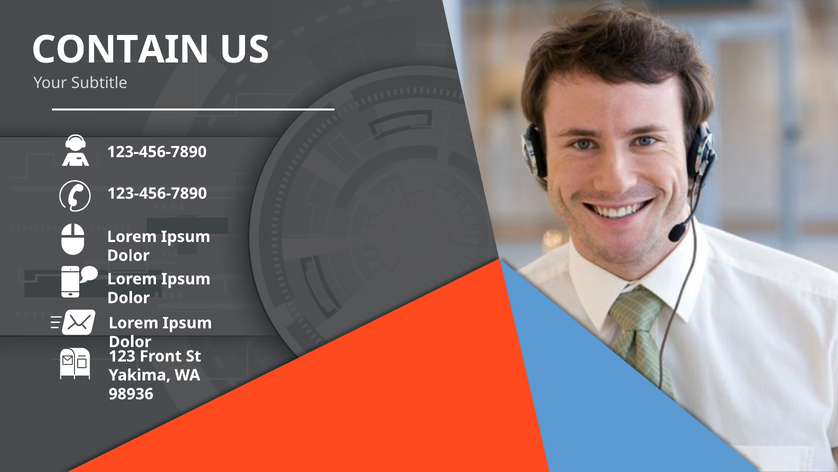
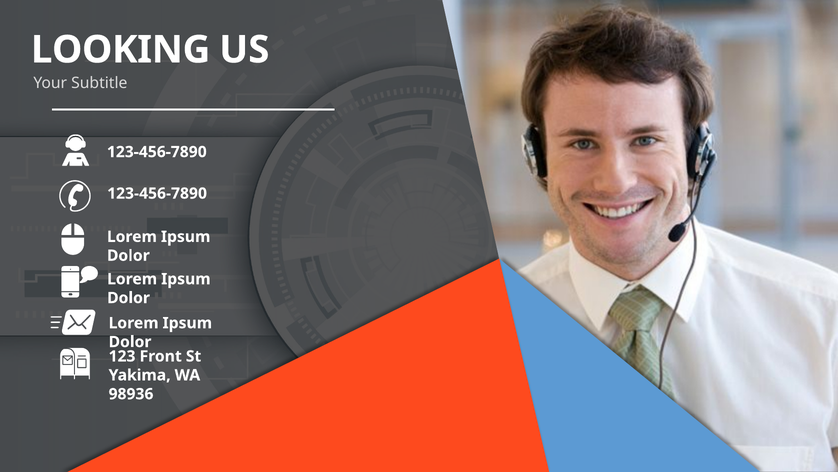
CONTAIN: CONTAIN -> LOOKING
